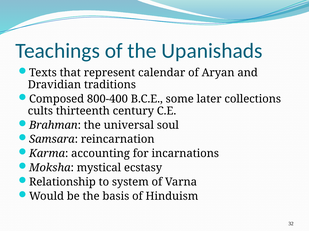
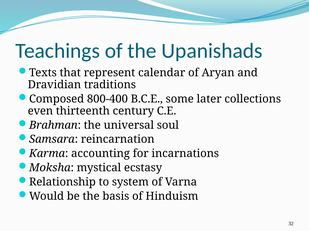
cults: cults -> even
